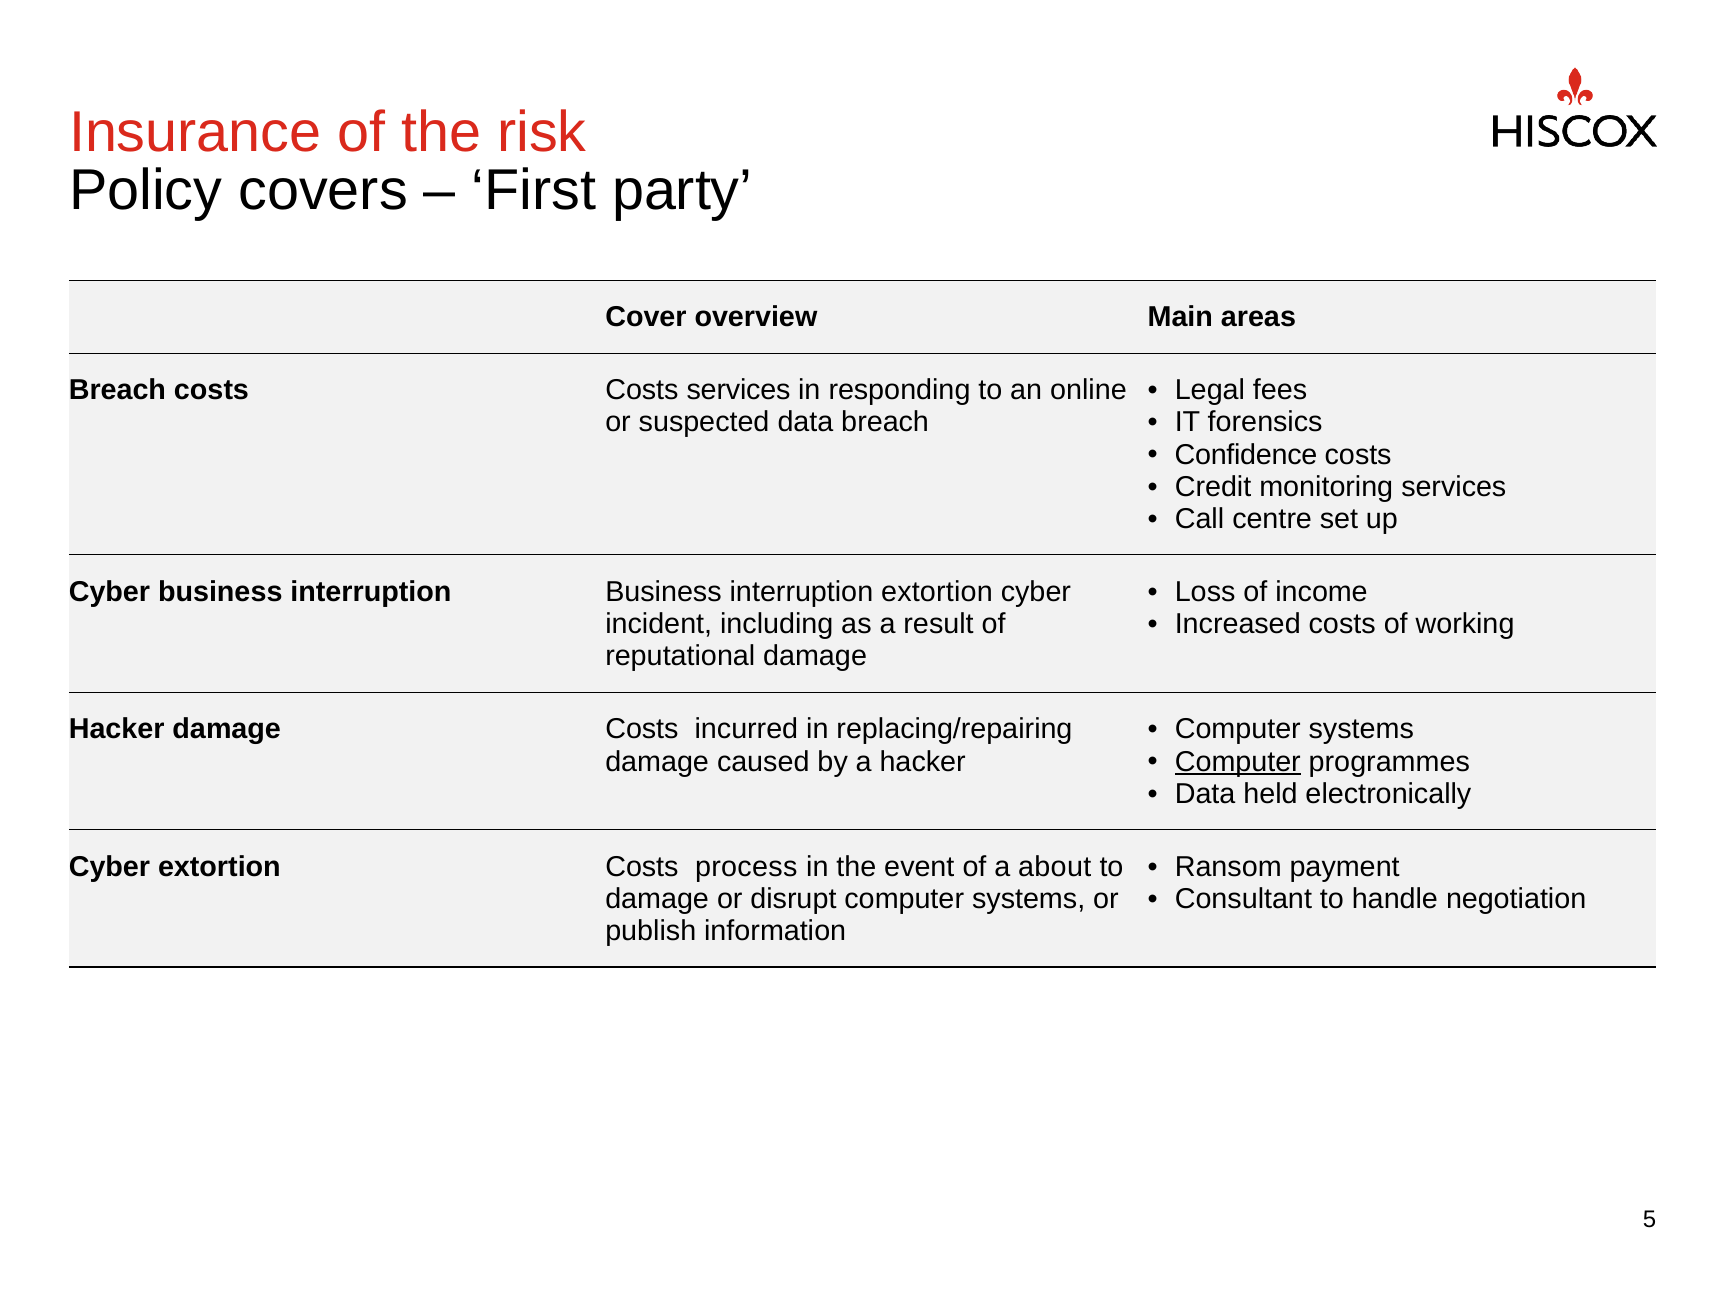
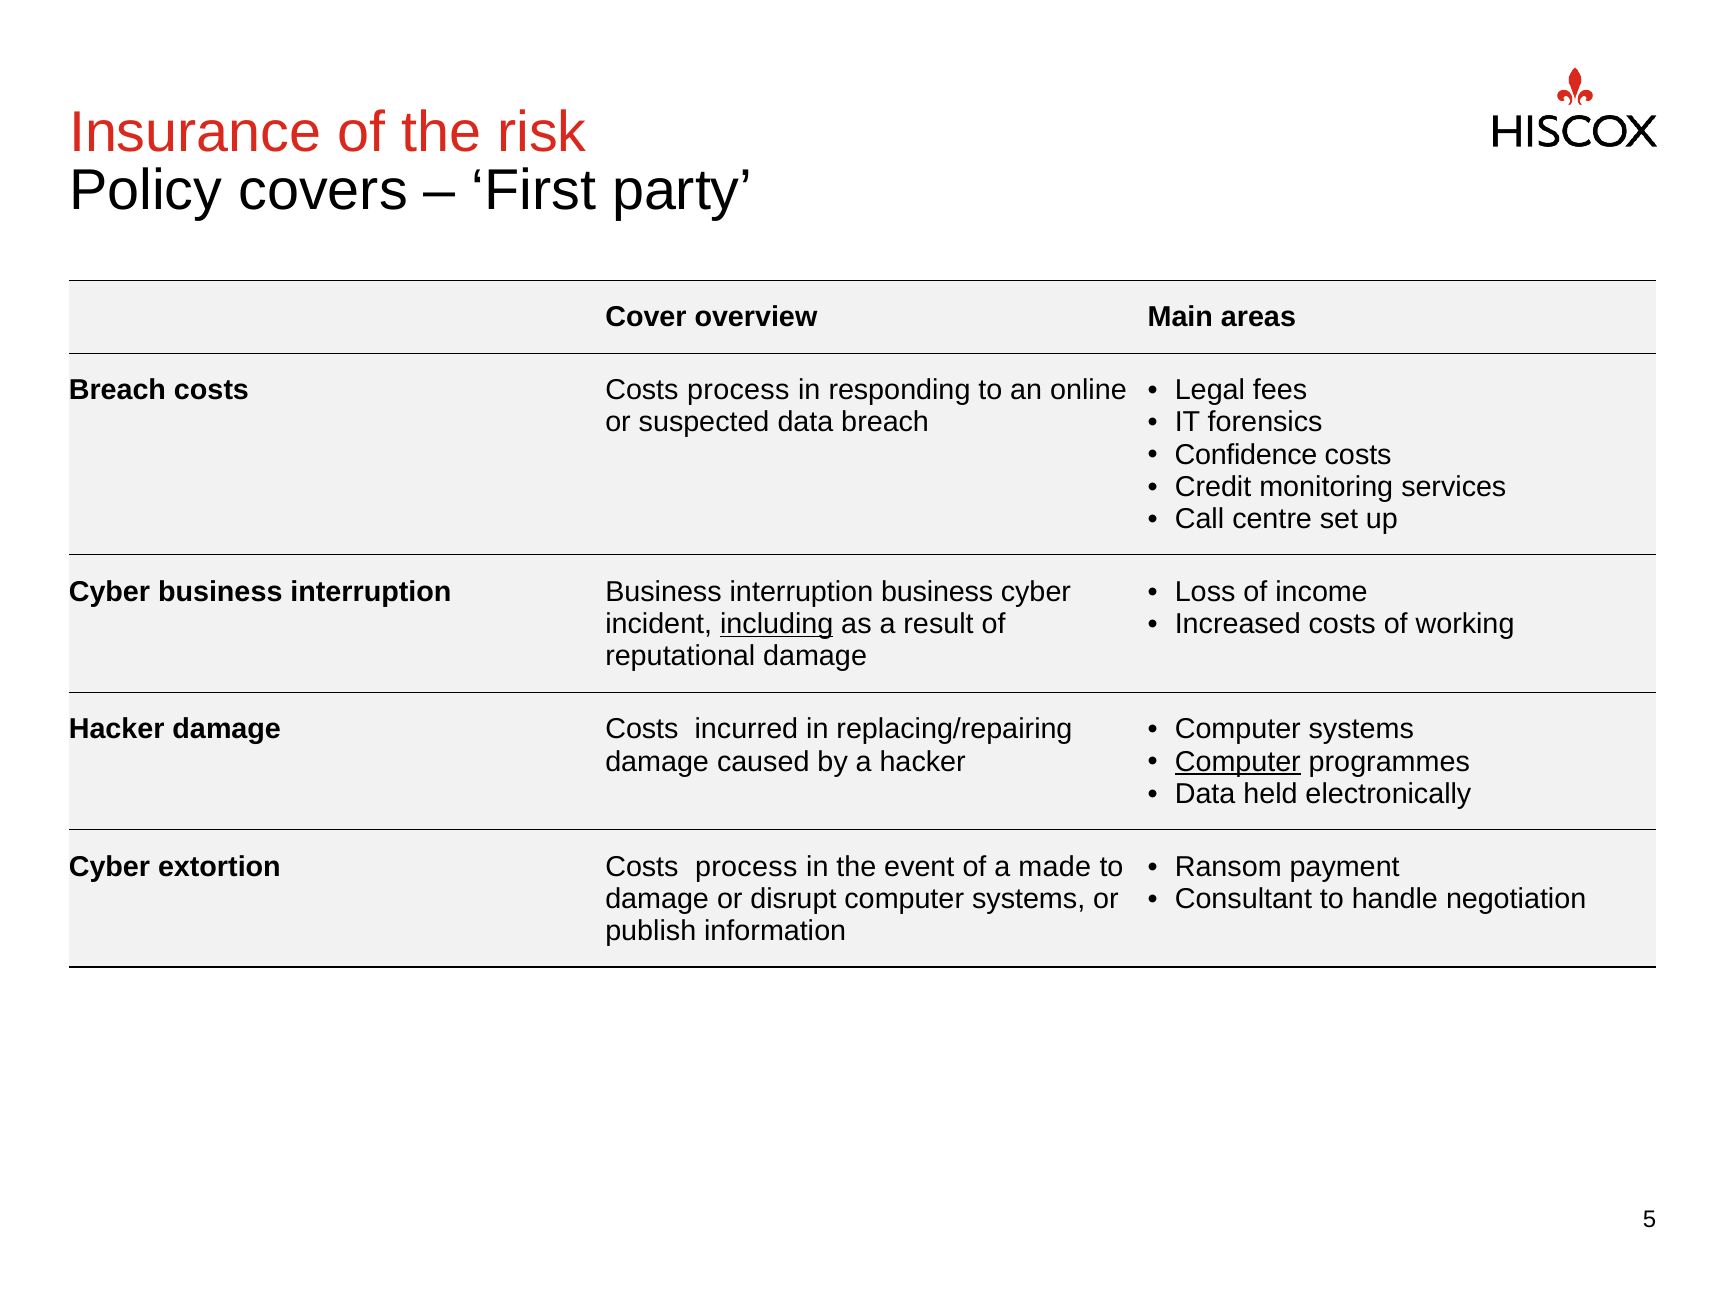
costs Costs services: services -> process
interruption Business interruption extortion: extortion -> business
including underline: none -> present
about: about -> made
